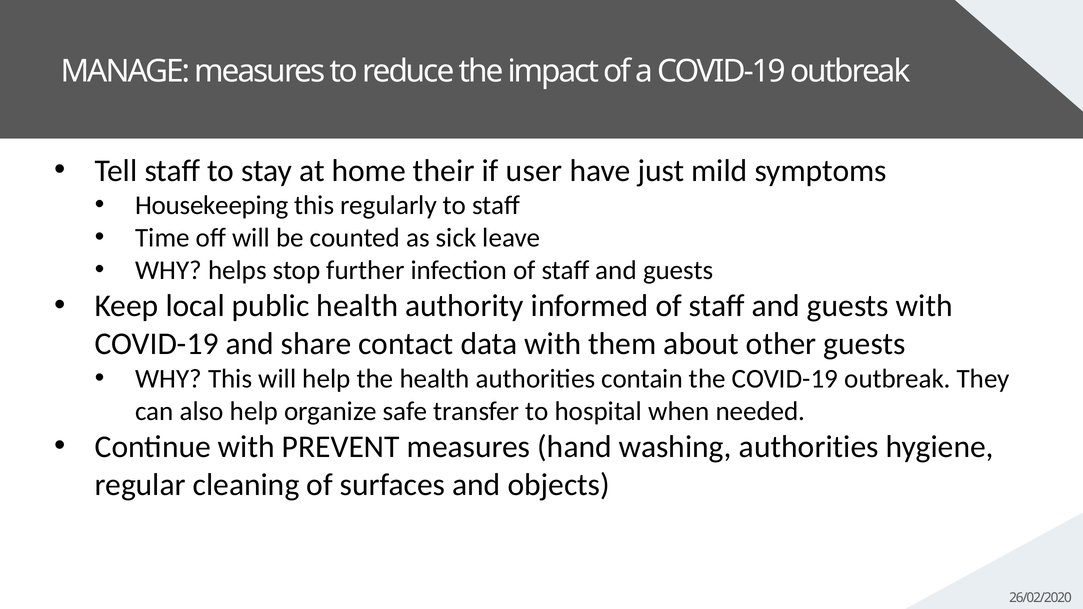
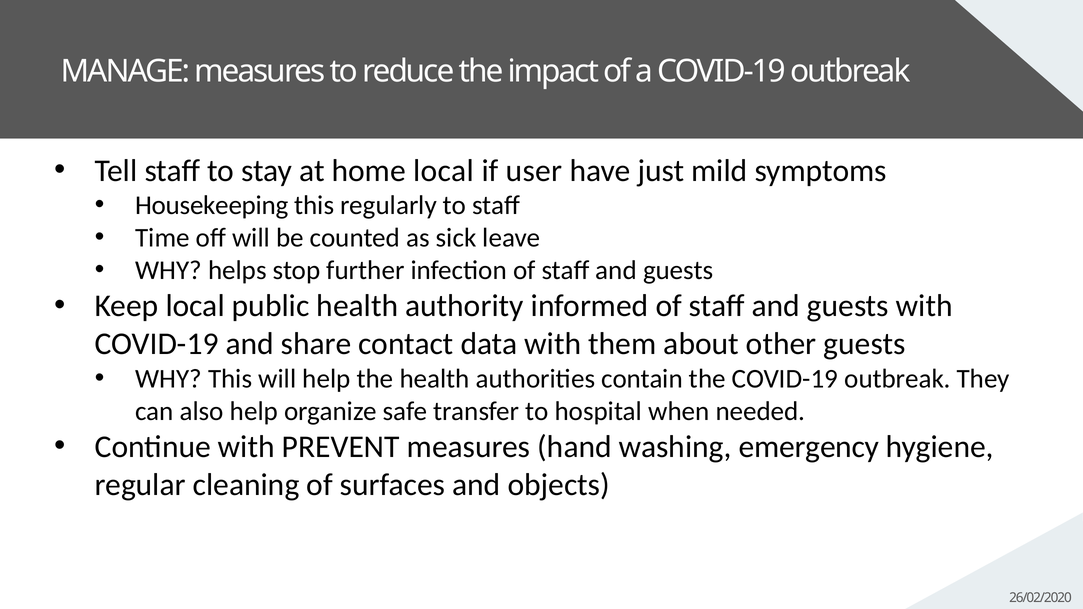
home their: their -> local
washing authorities: authorities -> emergency
